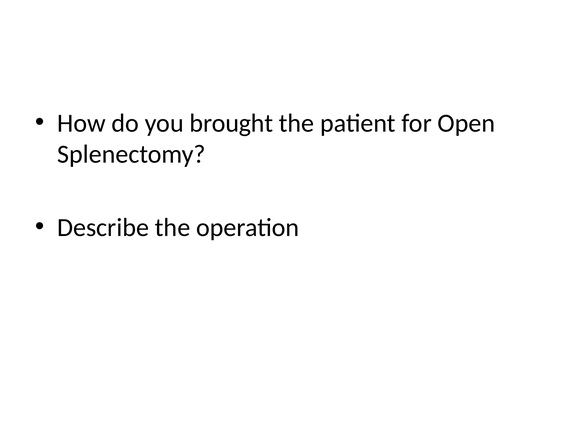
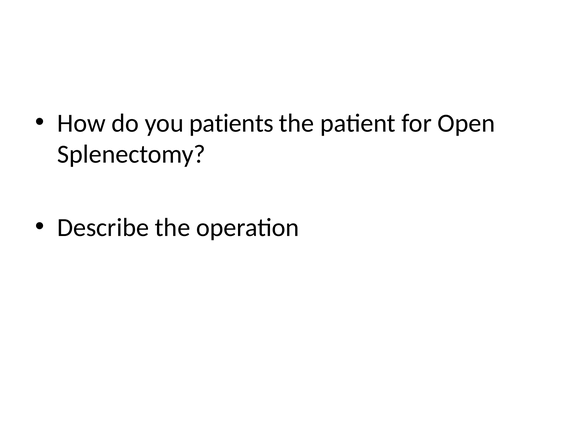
brought: brought -> patients
